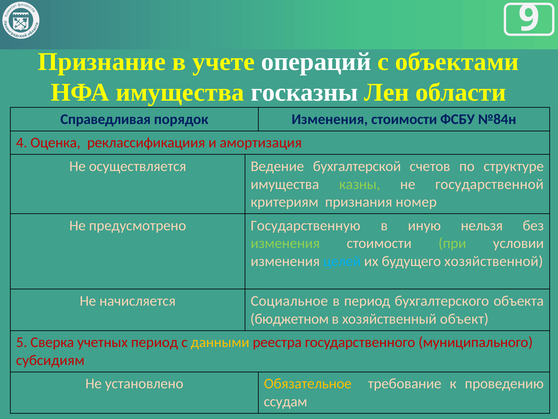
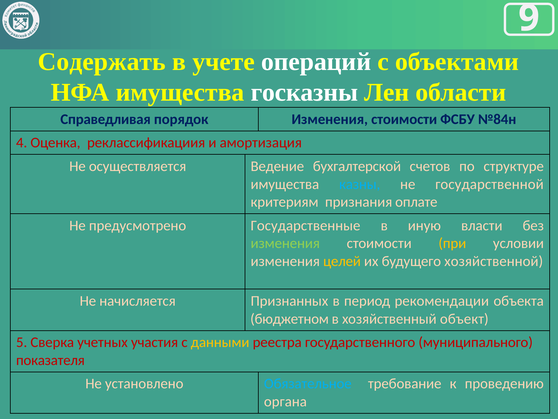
Признание: Признание -> Содержать
казны colour: light green -> light blue
номер: номер -> оплате
Государственную: Государственную -> Государственные
нельзя: нельзя -> власти
при colour: light green -> yellow
целей colour: light blue -> yellow
Социальное: Социальное -> Признанных
бухгалтерского: бухгалтерского -> рекомендации
учетных период: период -> участия
субсидиям: субсидиям -> показателя
Обязательное colour: yellow -> light blue
ссудам: ссудам -> органа
